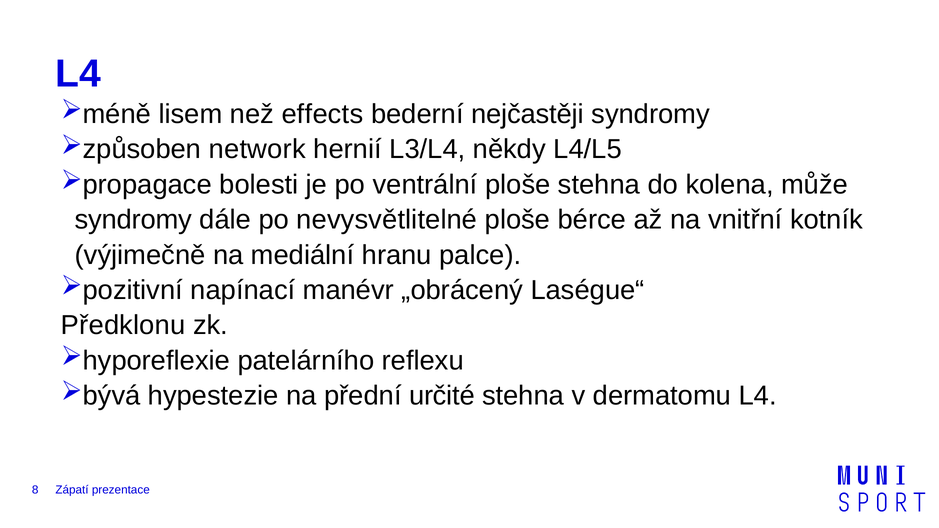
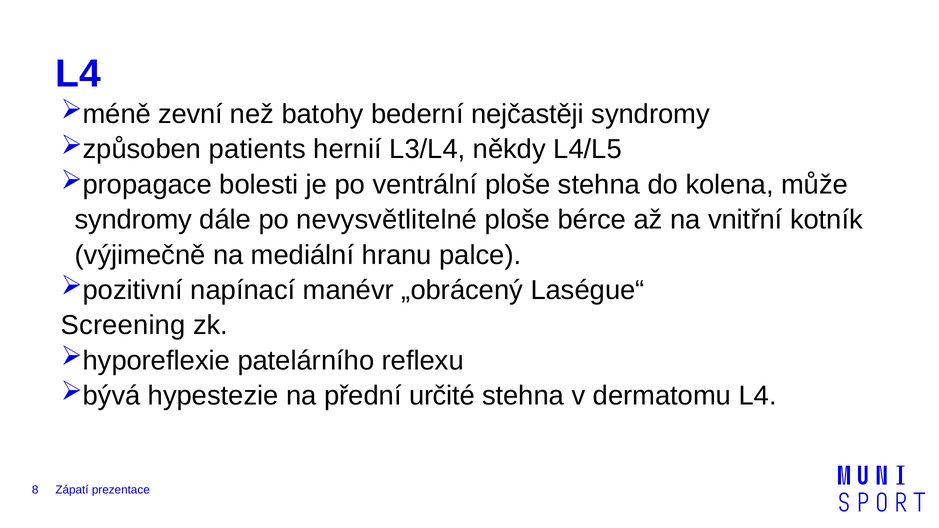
lisem: lisem -> zevní
effects: effects -> batohy
network: network -> patients
Předklonu: Předklonu -> Screening
